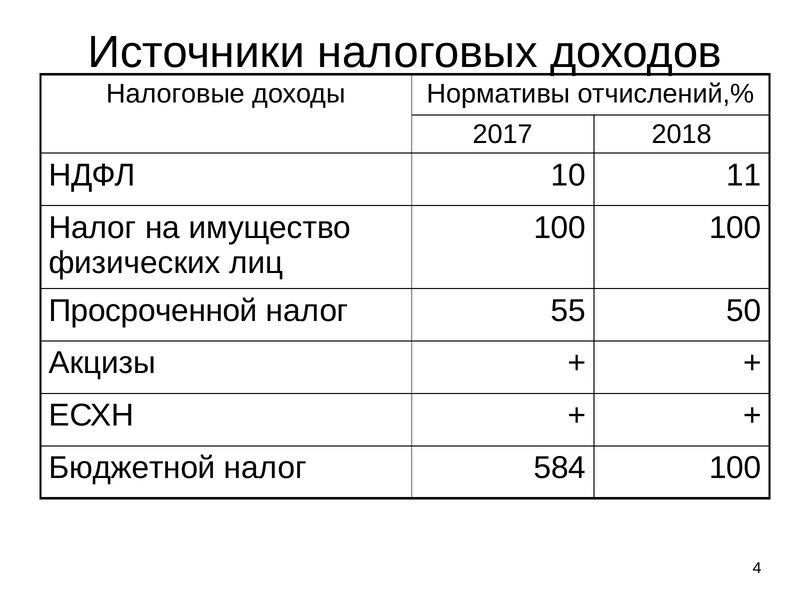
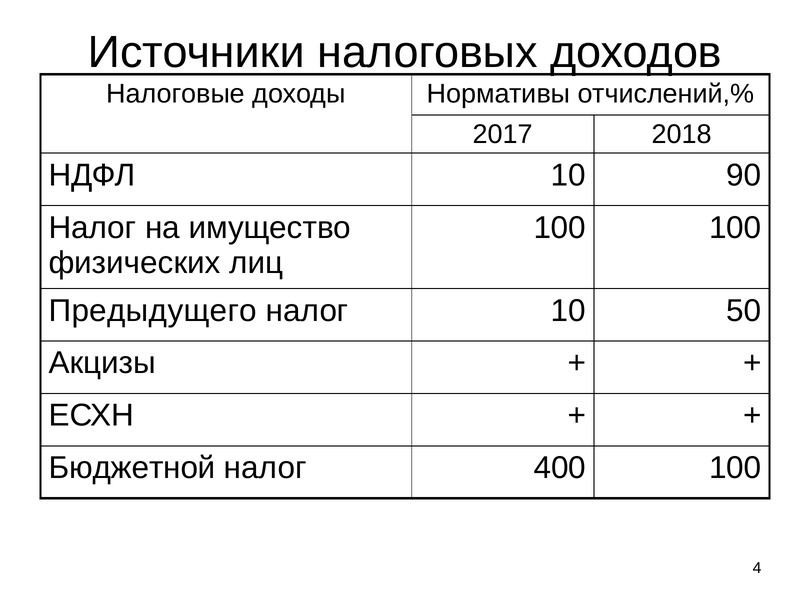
11: 11 -> 90
Просроченной: Просроченной -> Предыдущего
налог 55: 55 -> 10
584: 584 -> 400
